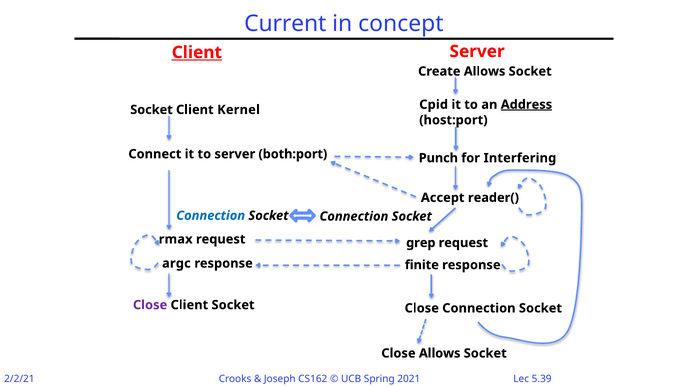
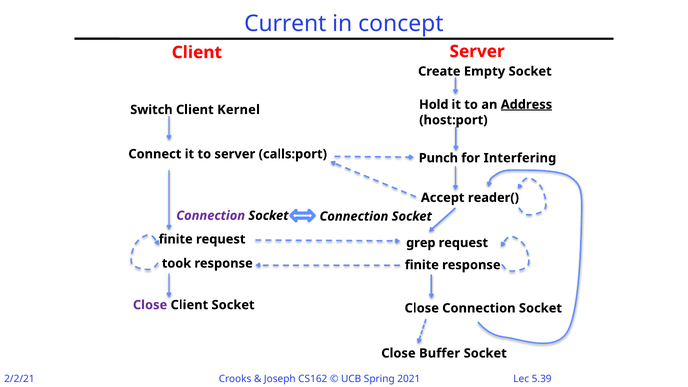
Client at (197, 52) underline: present -> none
Allows at (485, 71): Allows -> Empty
Cpid: Cpid -> Hold
Socket at (151, 110): Socket -> Switch
both:port: both:port -> calls:port
Connection at (211, 216) colour: blue -> purple
rmax at (176, 239): rmax -> finite
argc: argc -> took
Close Allows: Allows -> Buffer
